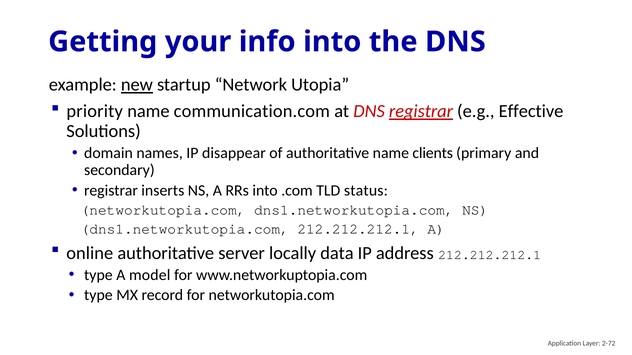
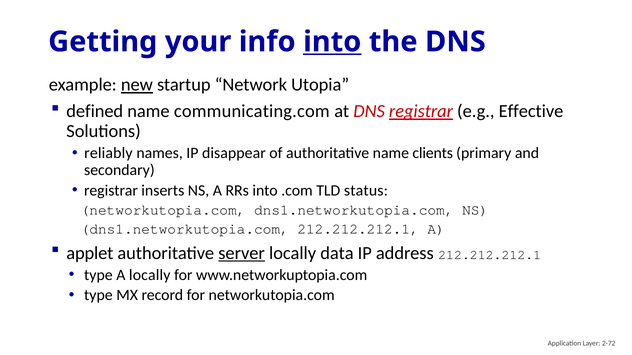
into at (332, 42) underline: none -> present
priority: priority -> defined
communication.com: communication.com -> communicating.com
domain: domain -> reliably
online: online -> applet
server underline: none -> present
A model: model -> locally
